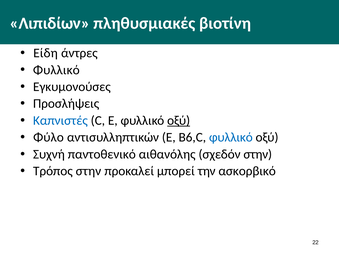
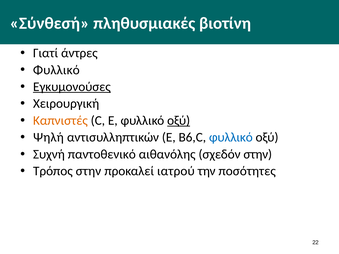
Λιπιδίων: Λιπιδίων -> Σύνθεσή
Είδη: Είδη -> Γιατί
Εγκυμονούσες underline: none -> present
Προσλήψεις: Προσλήψεις -> Χειρουργική
Καπνιστές colour: blue -> orange
Φύλο: Φύλο -> Ψηλή
μπορεί: μπορεί -> ιατρού
ασκορβικό: ασκορβικό -> ποσότητες
